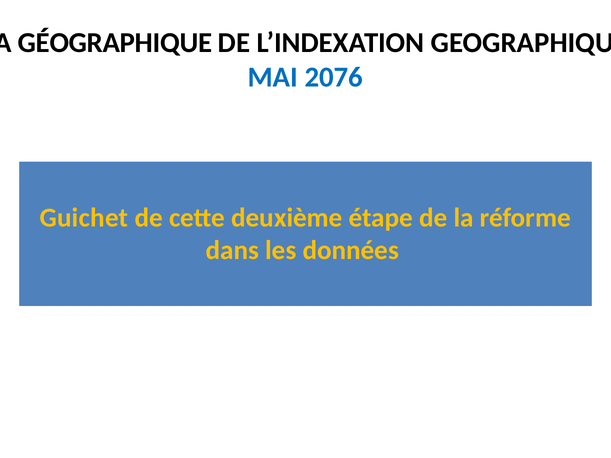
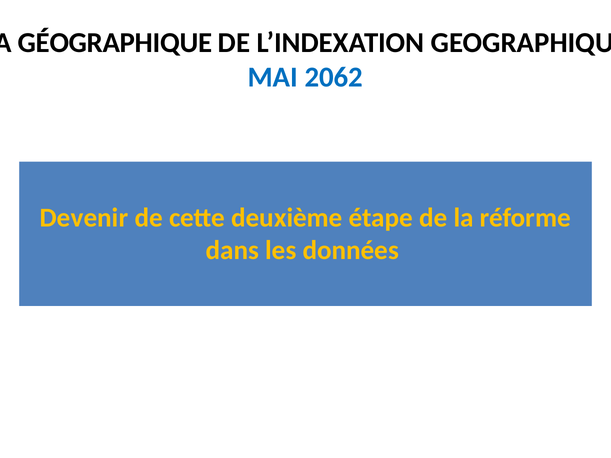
2076: 2076 -> 2062
Guichet: Guichet -> Devenir
